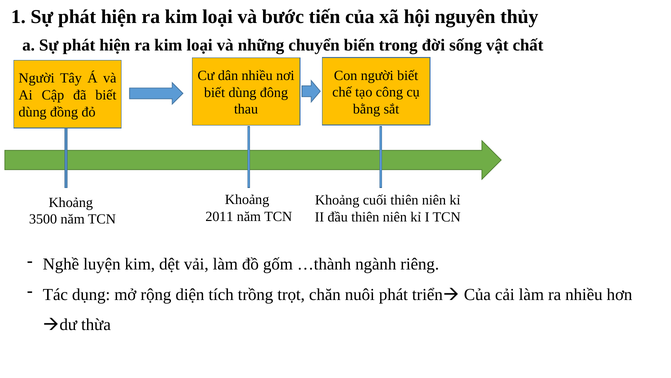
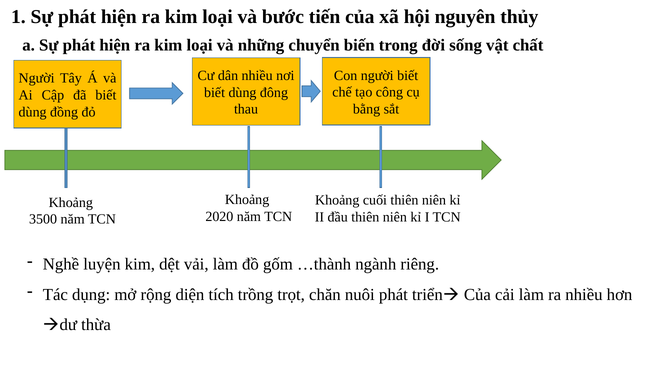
2011: 2011 -> 2020
